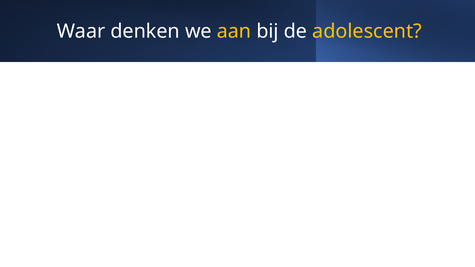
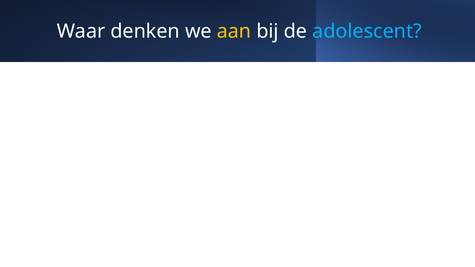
adolescent colour: yellow -> light blue
